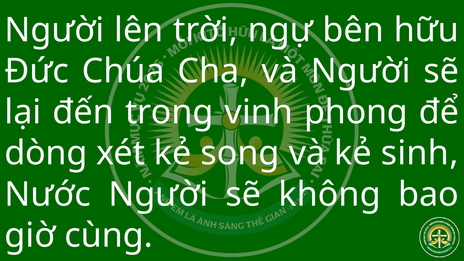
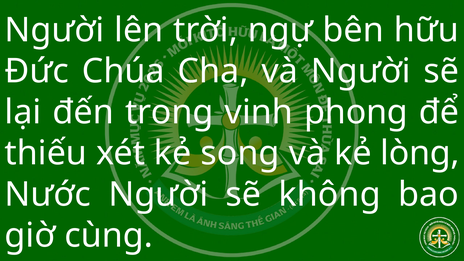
dòng: dòng -> thiếu
sinh: sinh -> lòng
